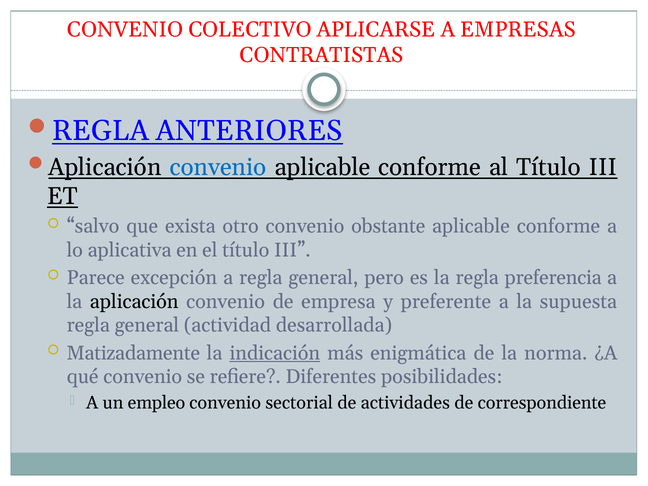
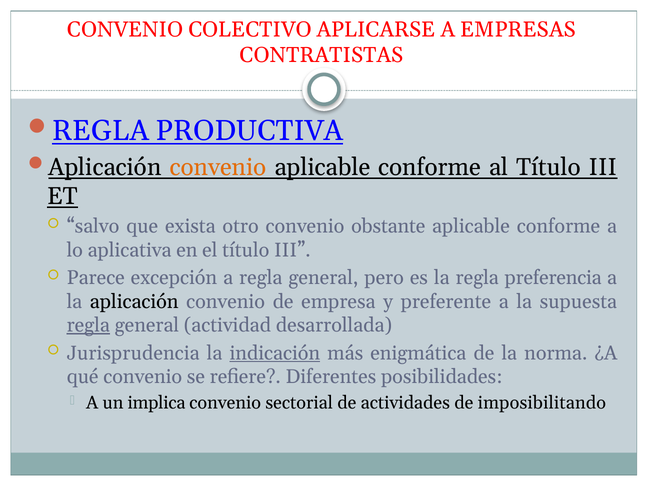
ANTERIORES: ANTERIORES -> PRODUCTIVA
convenio at (218, 167) colour: blue -> orange
regla at (88, 325) underline: none -> present
Matizadamente: Matizadamente -> Jurisprudencia
empleo: empleo -> implica
correspondiente: correspondiente -> imposibilitando
